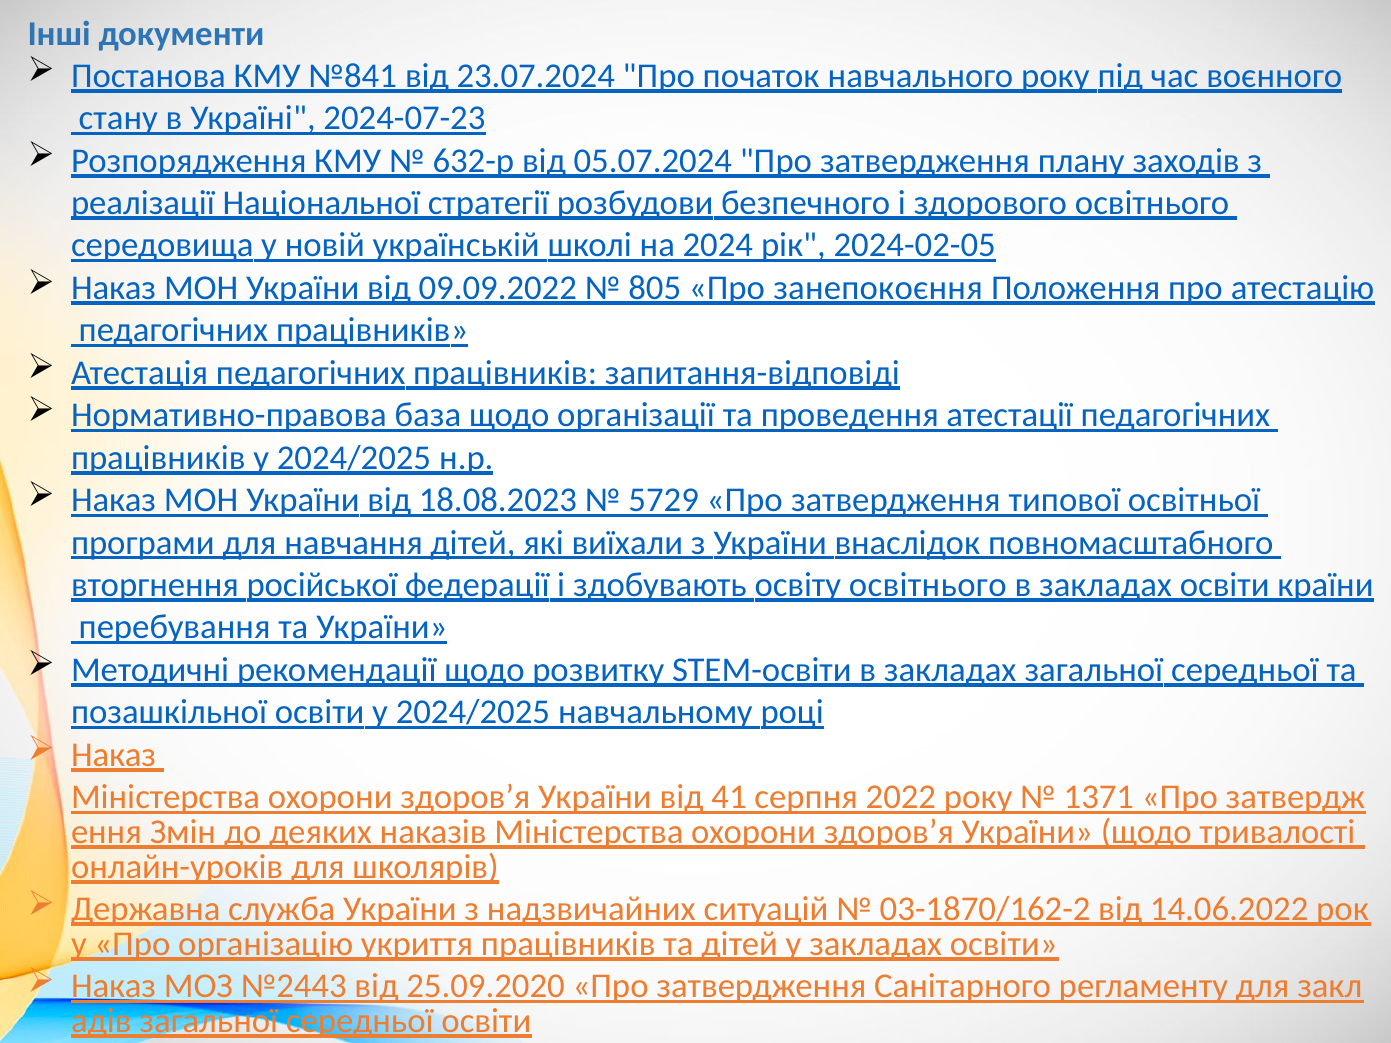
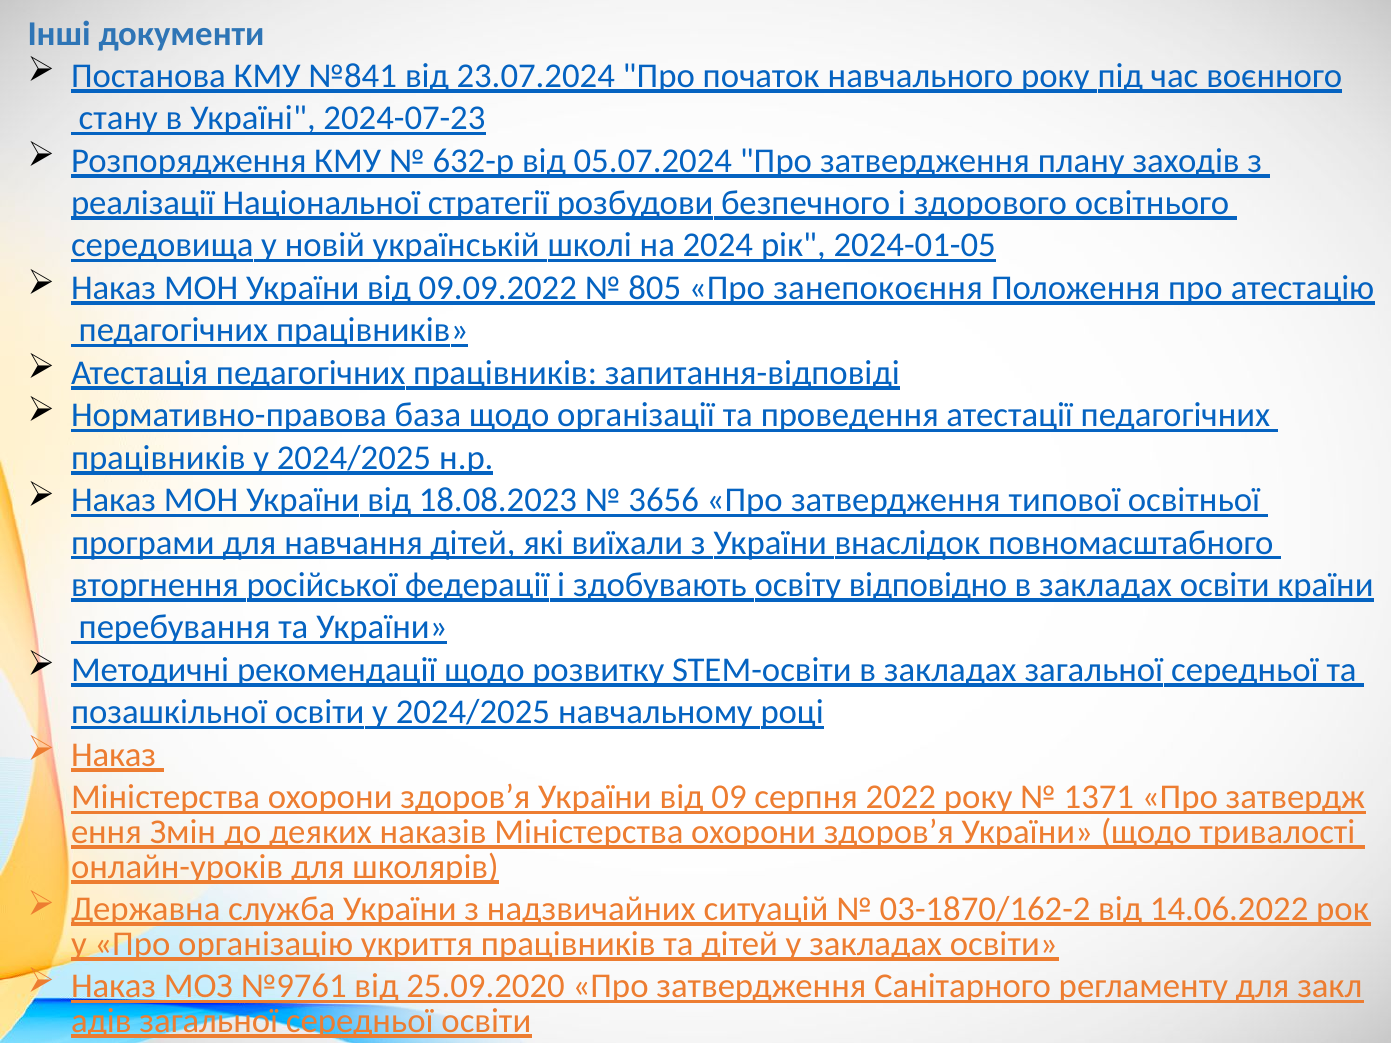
2024-02-05: 2024-02-05 -> 2024-01-05
5729: 5729 -> 3656
освіту освітнього: освітнього -> відповідно
41: 41 -> 09
№2443: №2443 -> №9761
